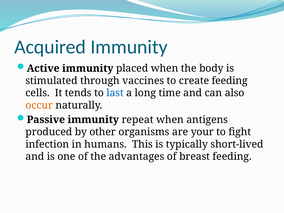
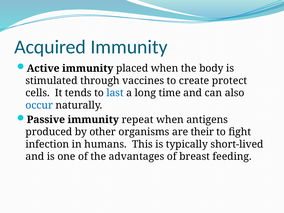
create feeding: feeding -> protect
occur colour: orange -> blue
your: your -> their
